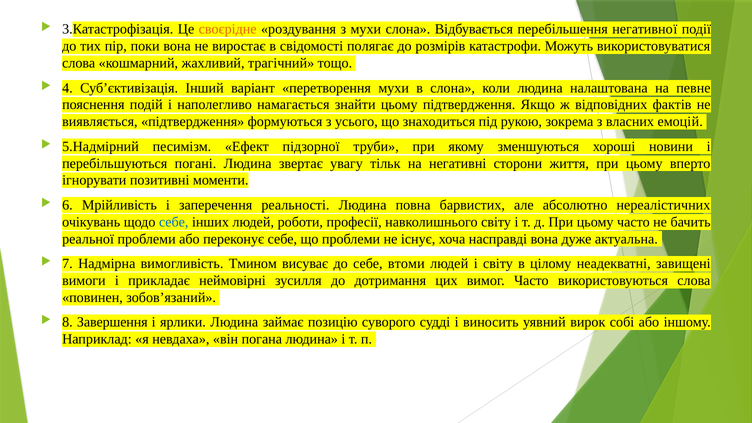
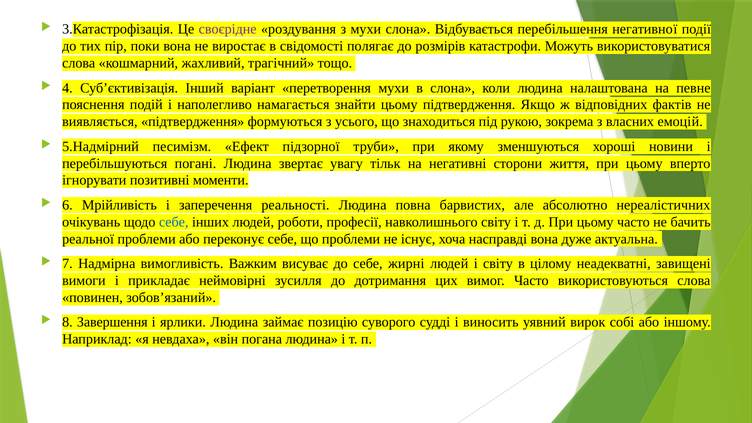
своєрідне colour: orange -> purple
Тмином: Тмином -> Важким
втоми: втоми -> жирні
